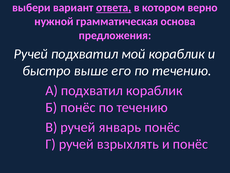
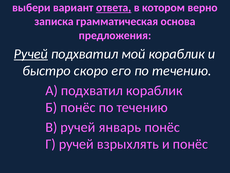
нужной: нужной -> записка
Ручей at (31, 54) underline: none -> present
выше: выше -> скоро
